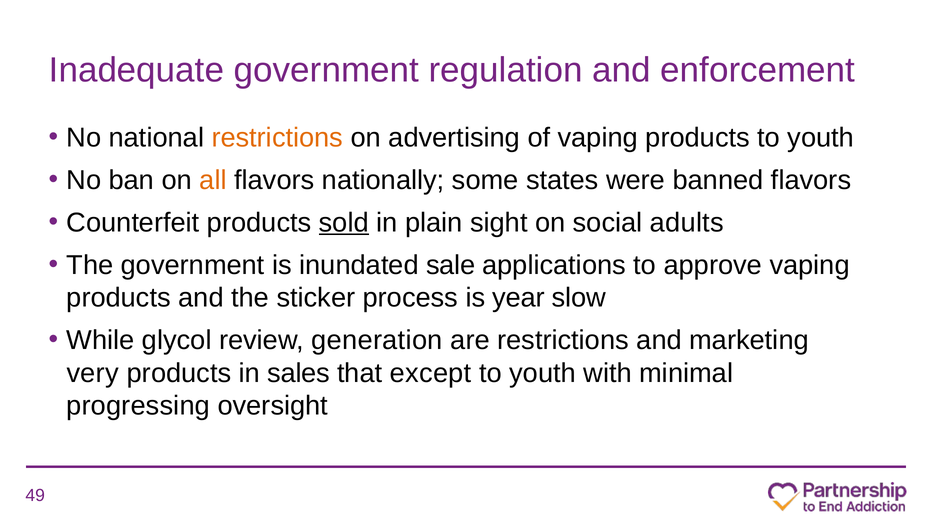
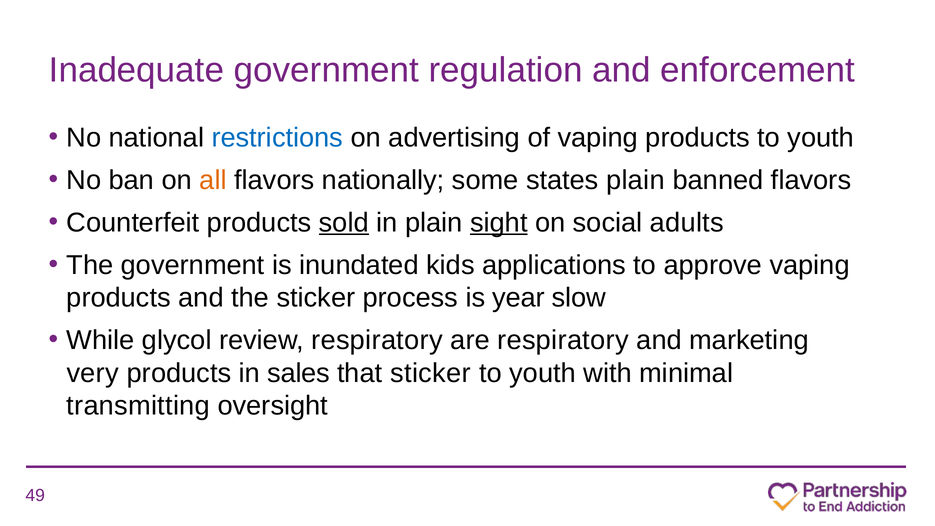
restrictions at (277, 138) colour: orange -> blue
states were: were -> plain
sight underline: none -> present
sale: sale -> kids
review generation: generation -> respiratory
are restrictions: restrictions -> respiratory
that except: except -> sticker
progressing: progressing -> transmitting
